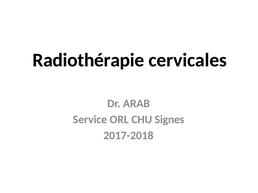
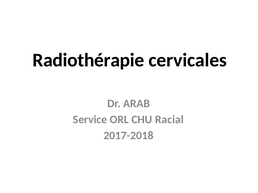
Signes: Signes -> Racial
